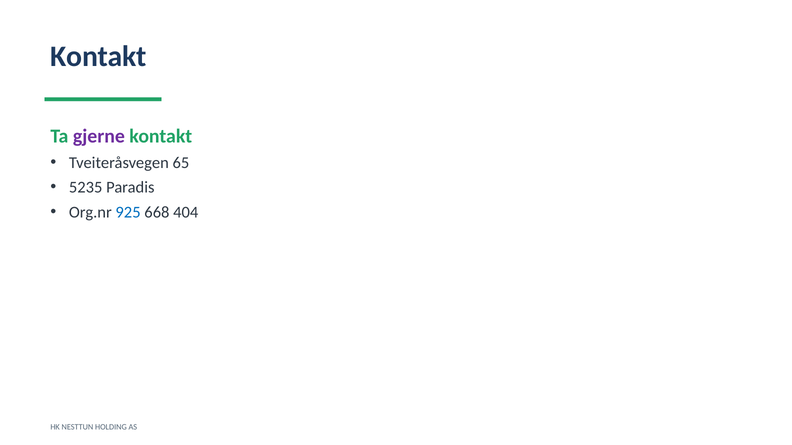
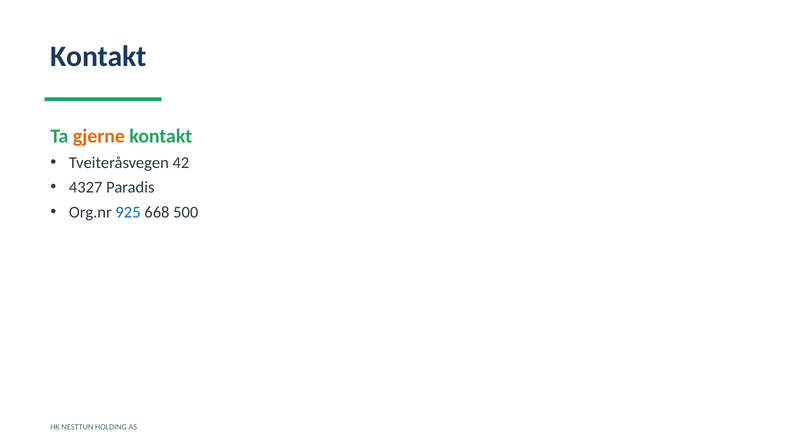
gjerne colour: purple -> orange
65: 65 -> 42
5235: 5235 -> 4327
404: 404 -> 500
